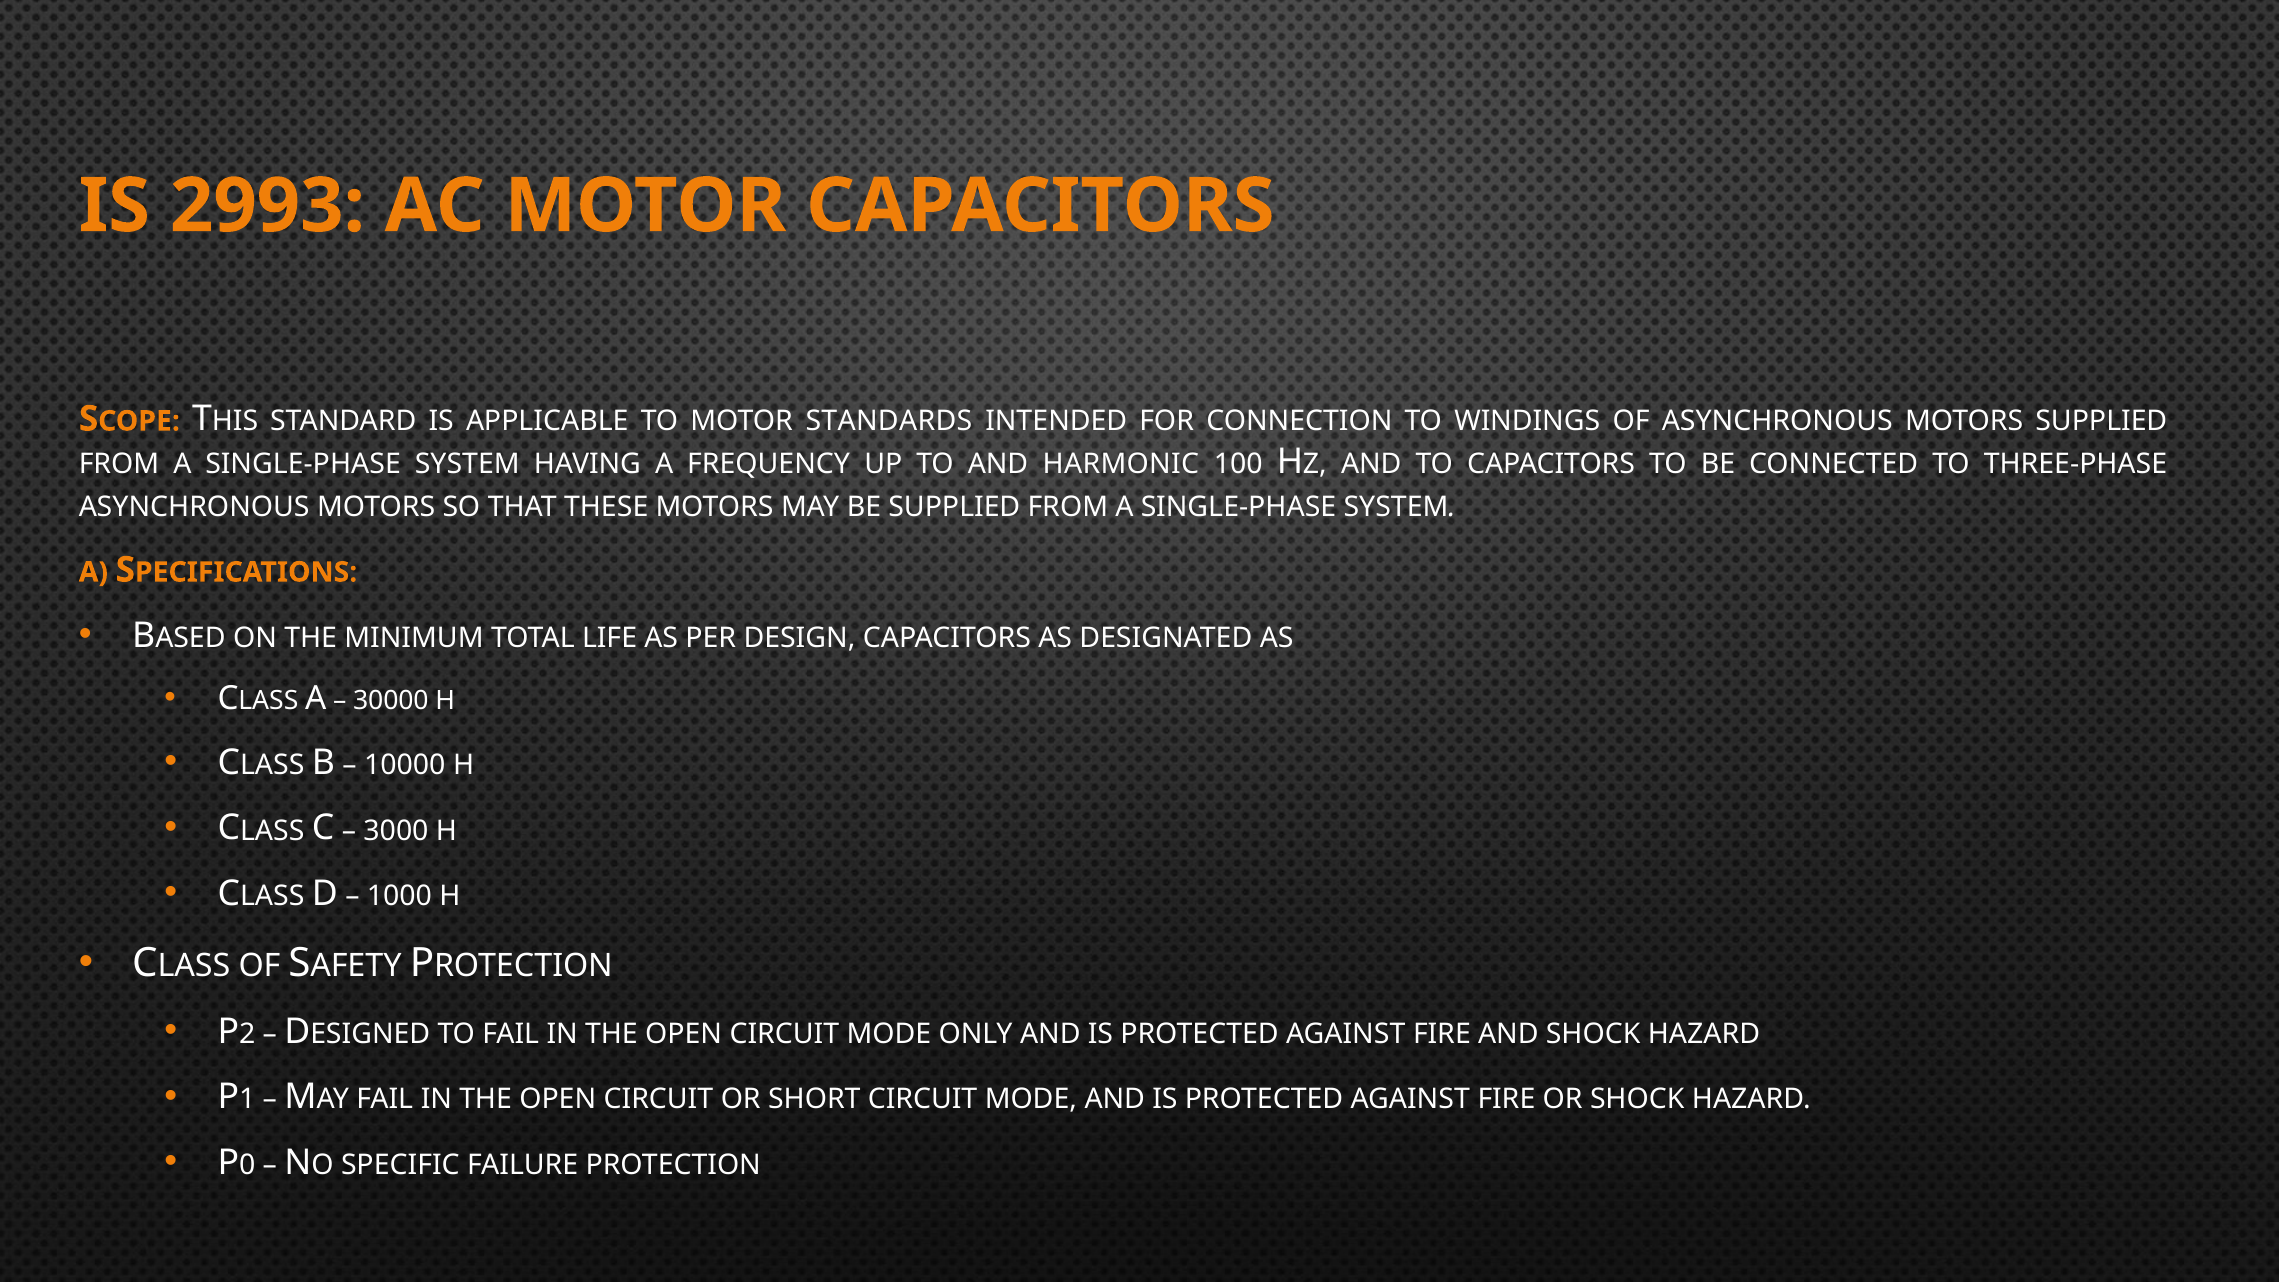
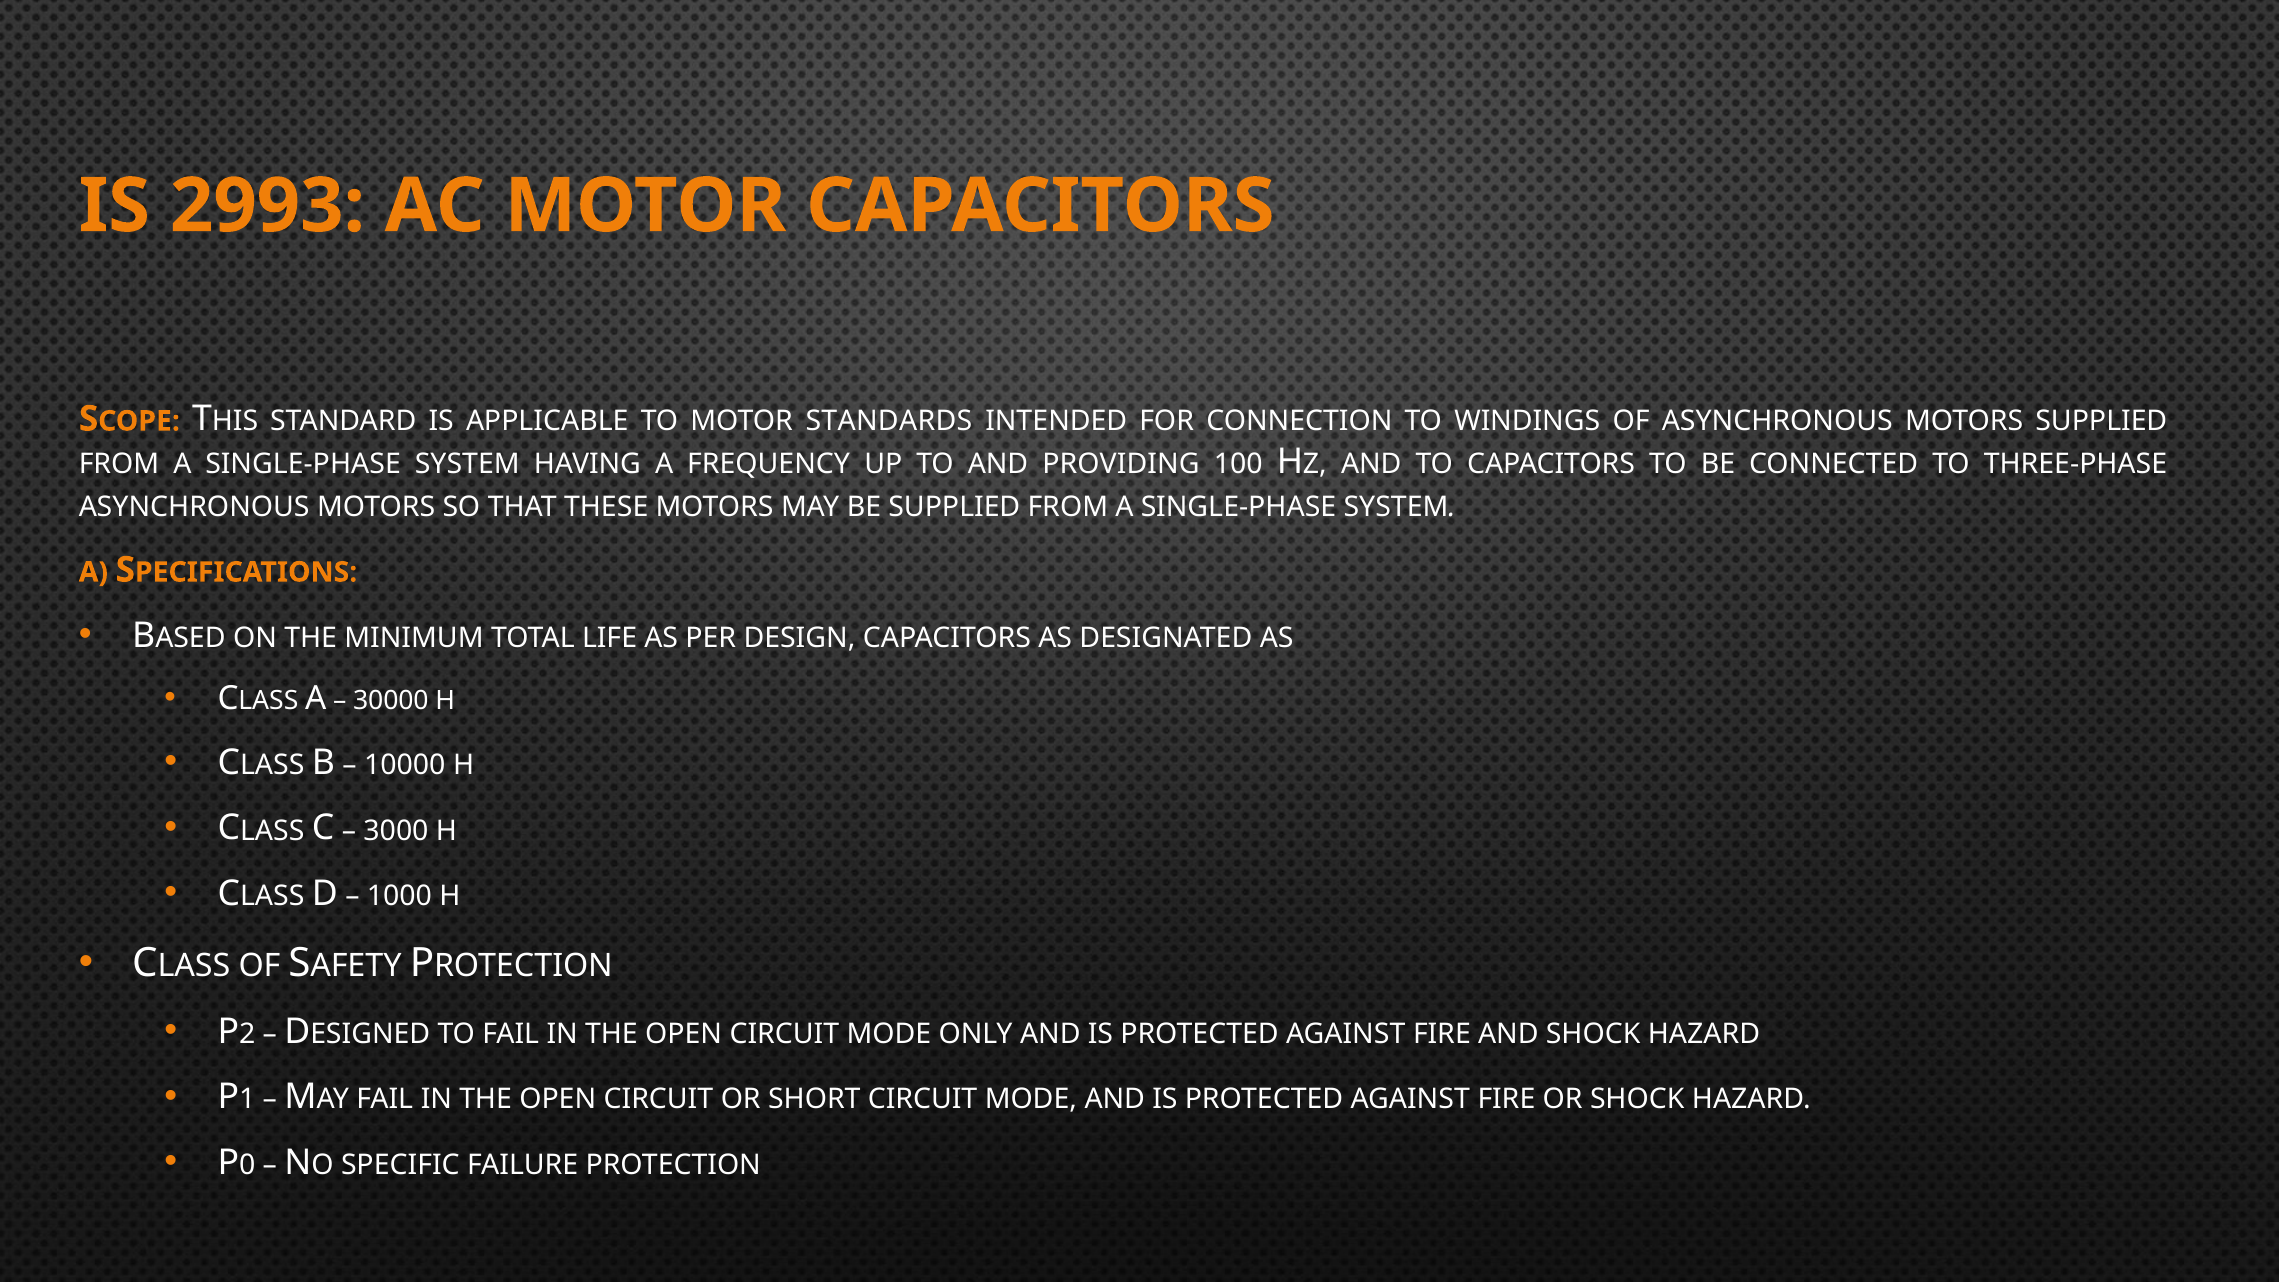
HARMONIC: HARMONIC -> PROVIDING
